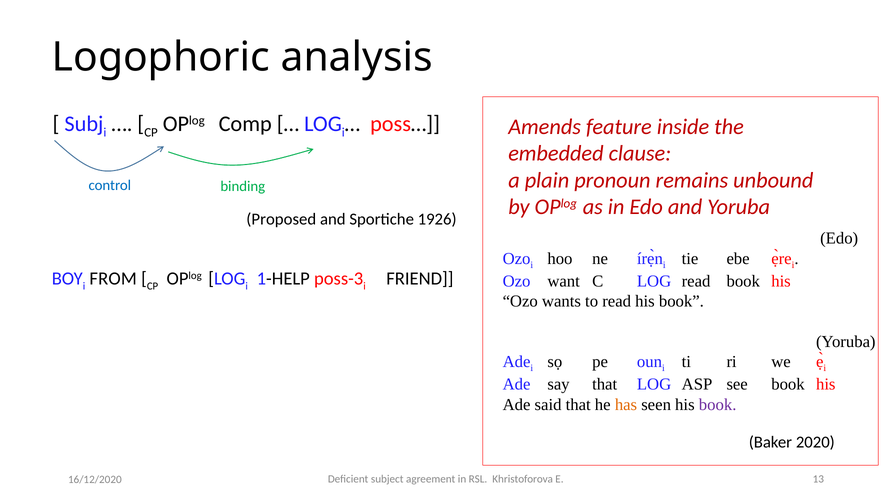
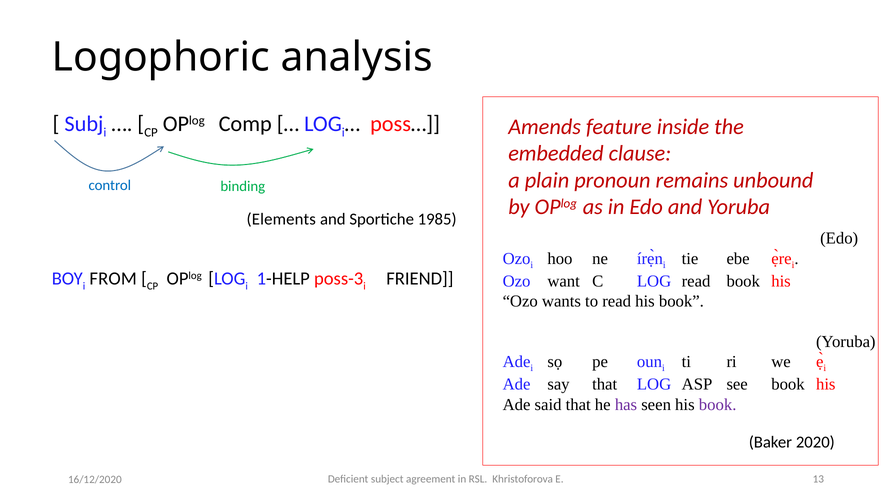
Proposed: Proposed -> Elements
1926: 1926 -> 1985
has colour: orange -> purple
